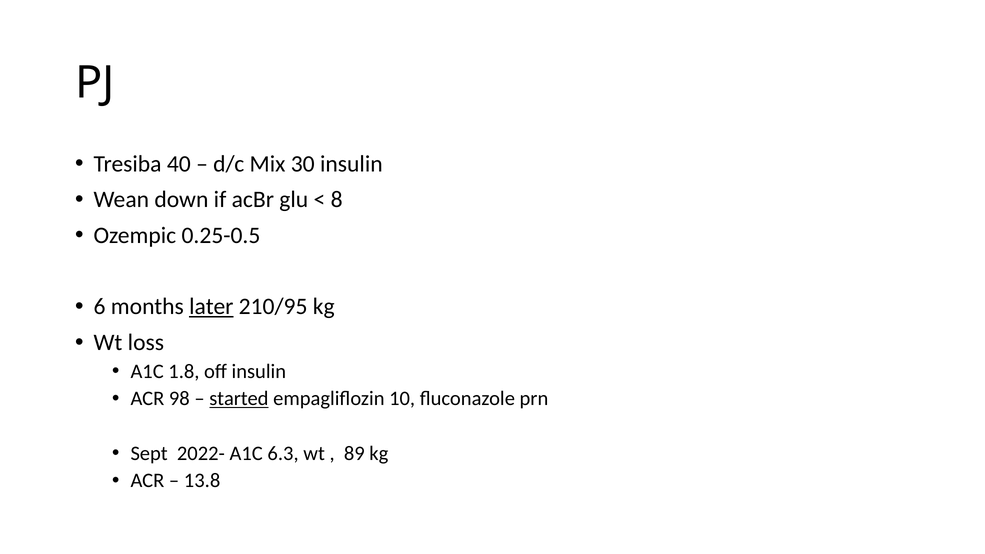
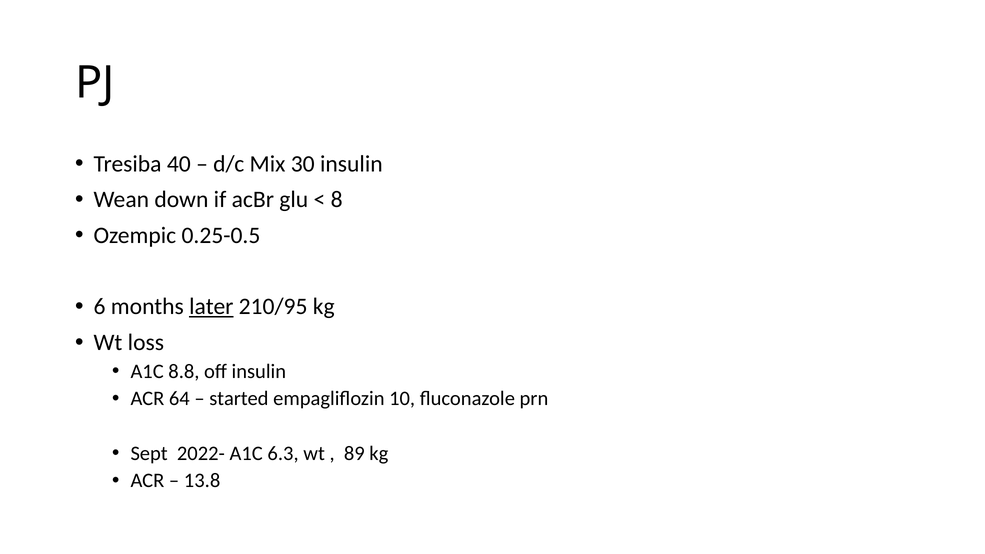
1.8: 1.8 -> 8.8
98: 98 -> 64
started underline: present -> none
